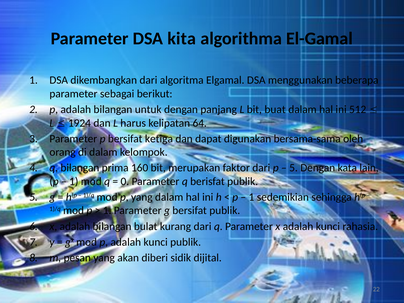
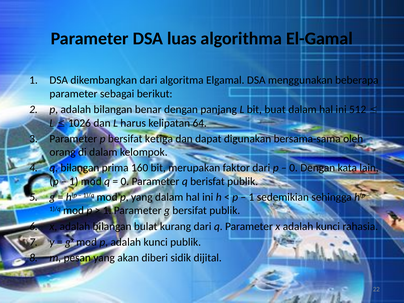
kita: kita -> luas
untuk: untuk -> benar
1924: 1924 -> 1026
5 at (294, 168): 5 -> 0
